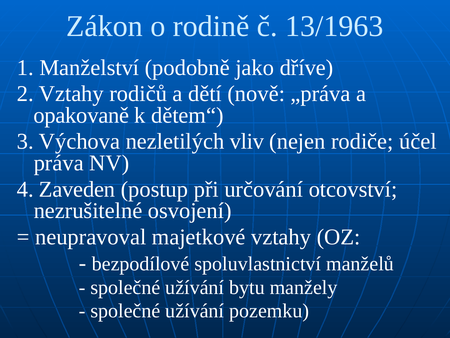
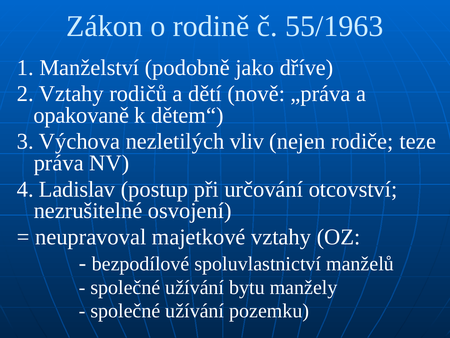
13/1963: 13/1963 -> 55/1963
účel: účel -> teze
Zaveden: Zaveden -> Ladislav
